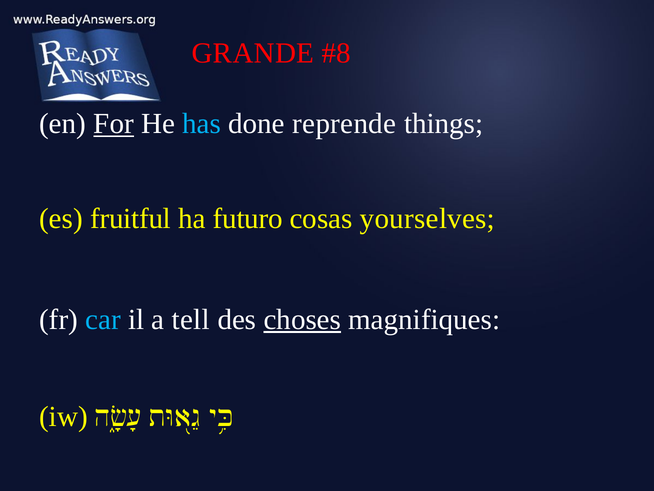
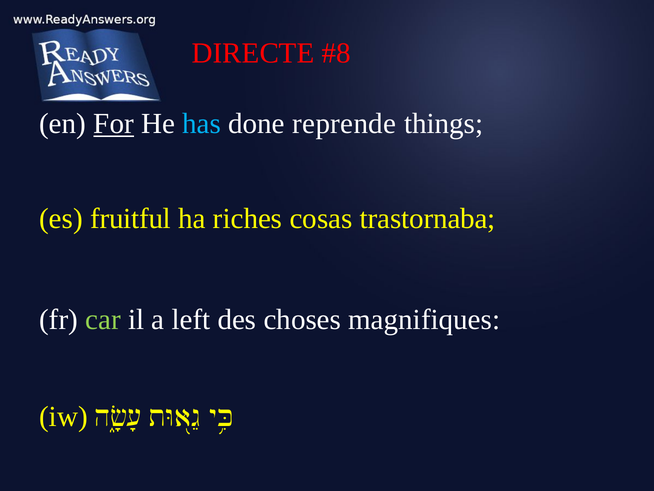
GRANDE: GRANDE -> DIRECTE
futuro: futuro -> riches
yourselves: yourselves -> trastornaba
car colour: light blue -> light green
tell: tell -> left
choses underline: present -> none
